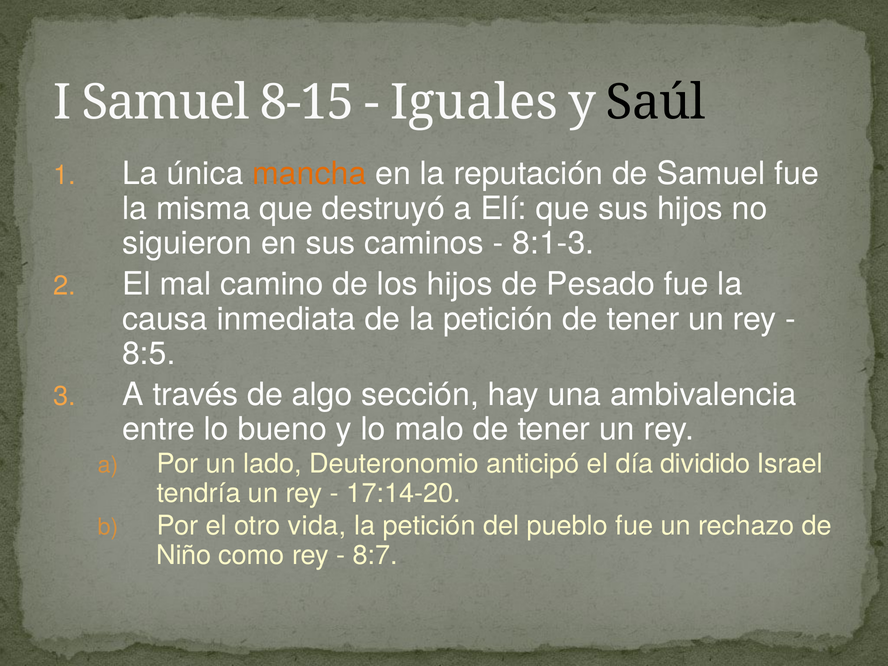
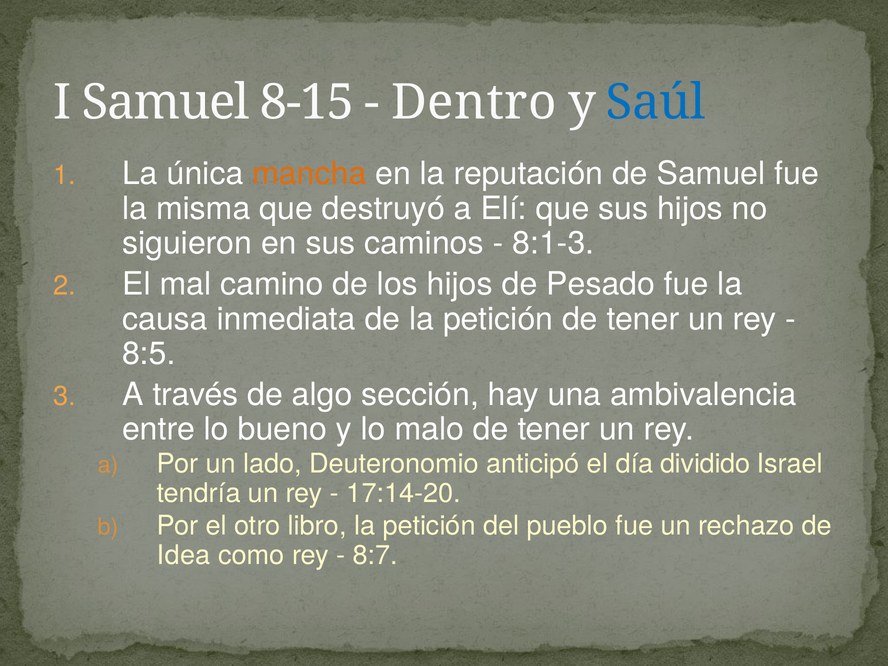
Iguales: Iguales -> Dentro
Saúl colour: black -> blue
vida: vida -> libro
Niño: Niño -> Idea
